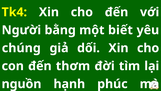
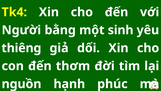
biết: biết -> sinh
chúng: chúng -> thiêng
